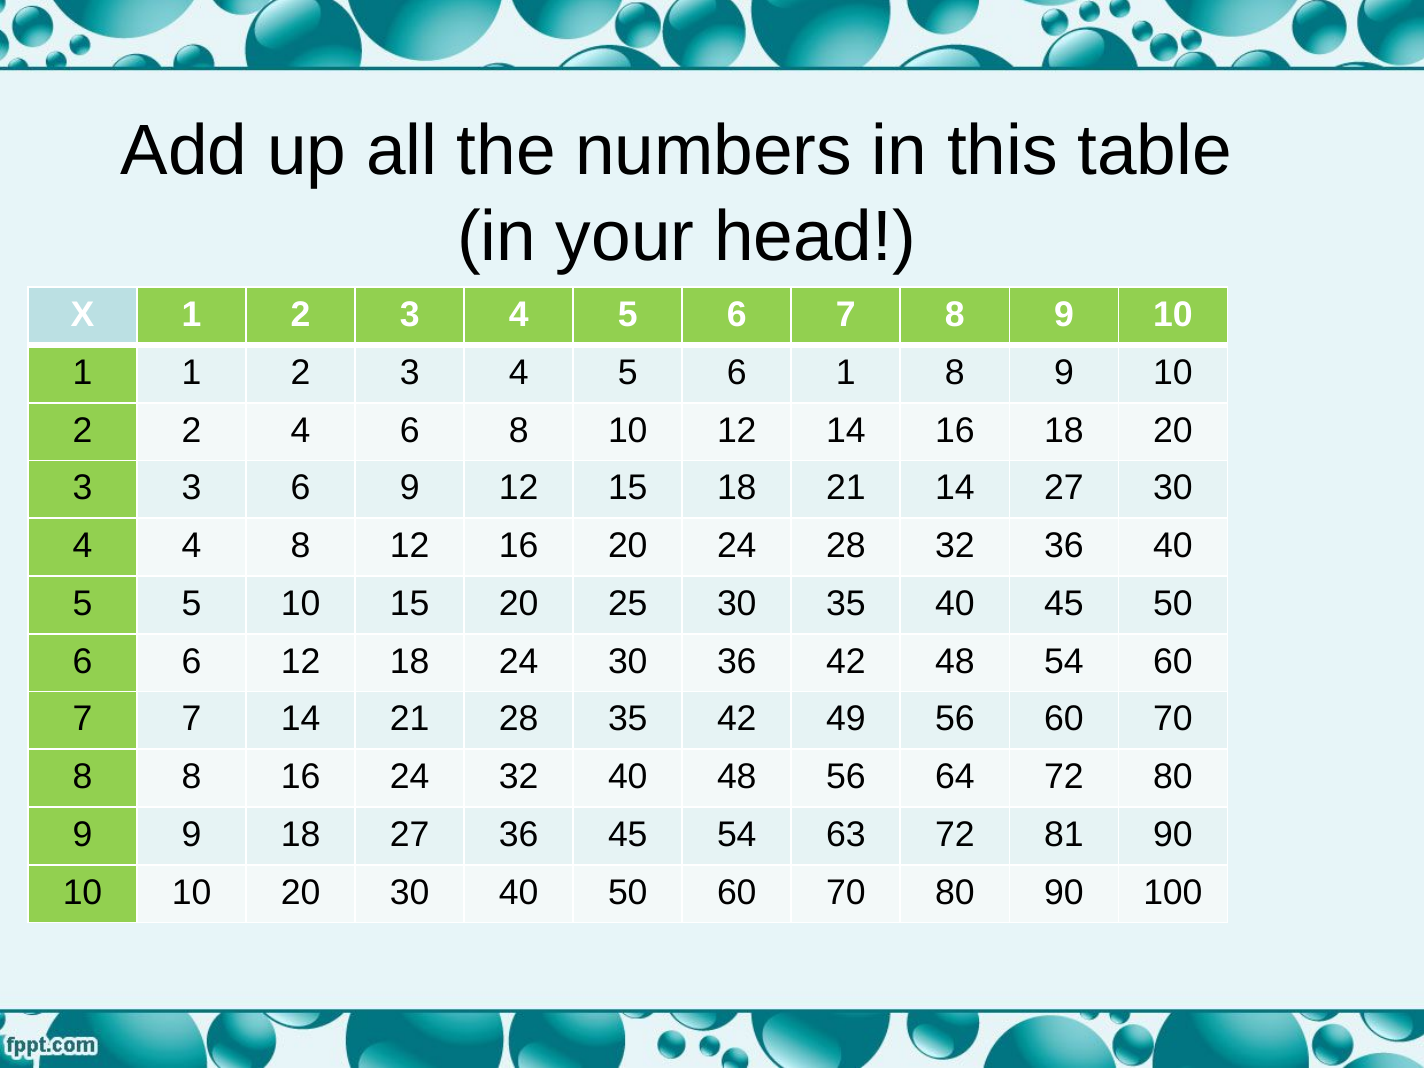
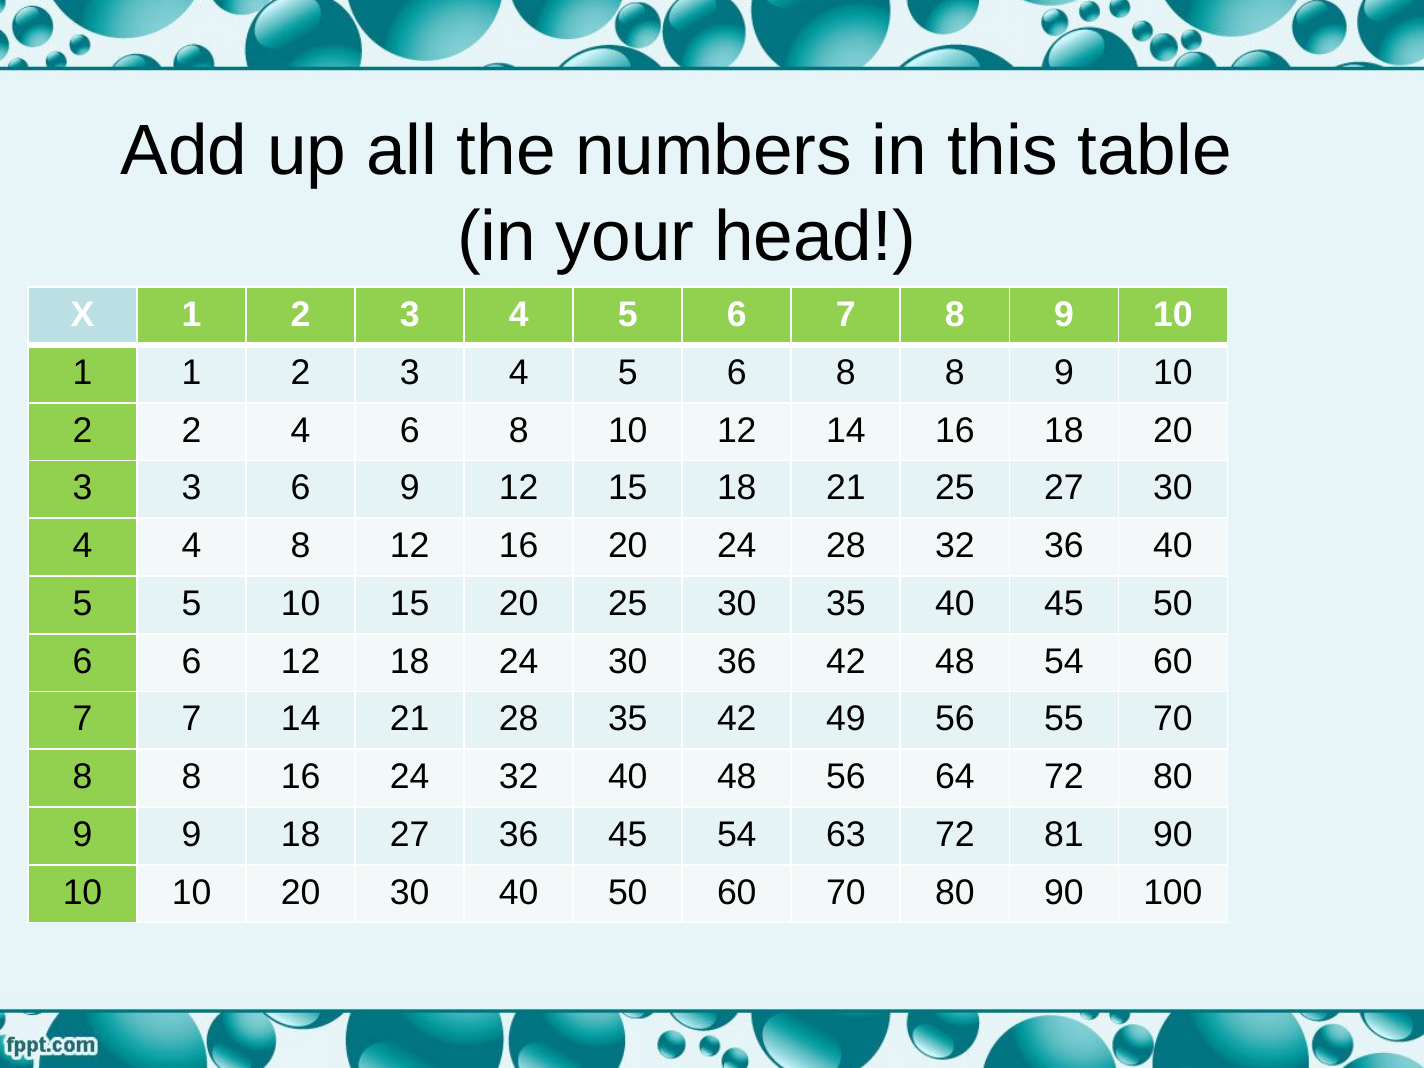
5 6 1: 1 -> 8
21 14: 14 -> 25
56 60: 60 -> 55
